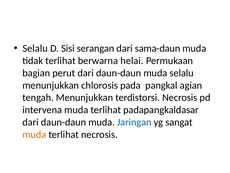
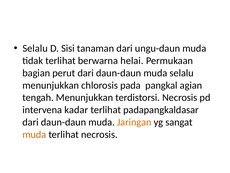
serangan: serangan -> tanaman
sama-daun: sama-daun -> ungu-daun
intervena muda: muda -> kadar
Jaringan colour: blue -> orange
